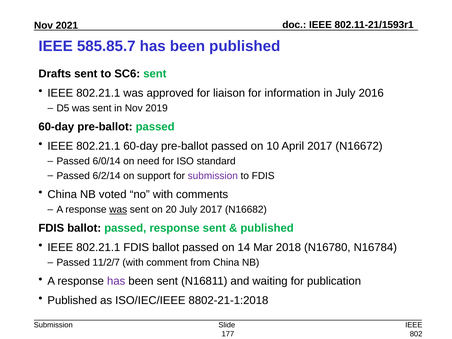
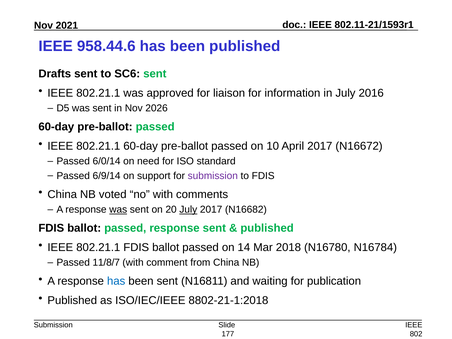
585.85.7: 585.85.7 -> 958.44.6
2019: 2019 -> 2026
6/2/14: 6/2/14 -> 6/9/14
July at (188, 210) underline: none -> present
11/2/7: 11/2/7 -> 11/8/7
has at (116, 281) colour: purple -> blue
